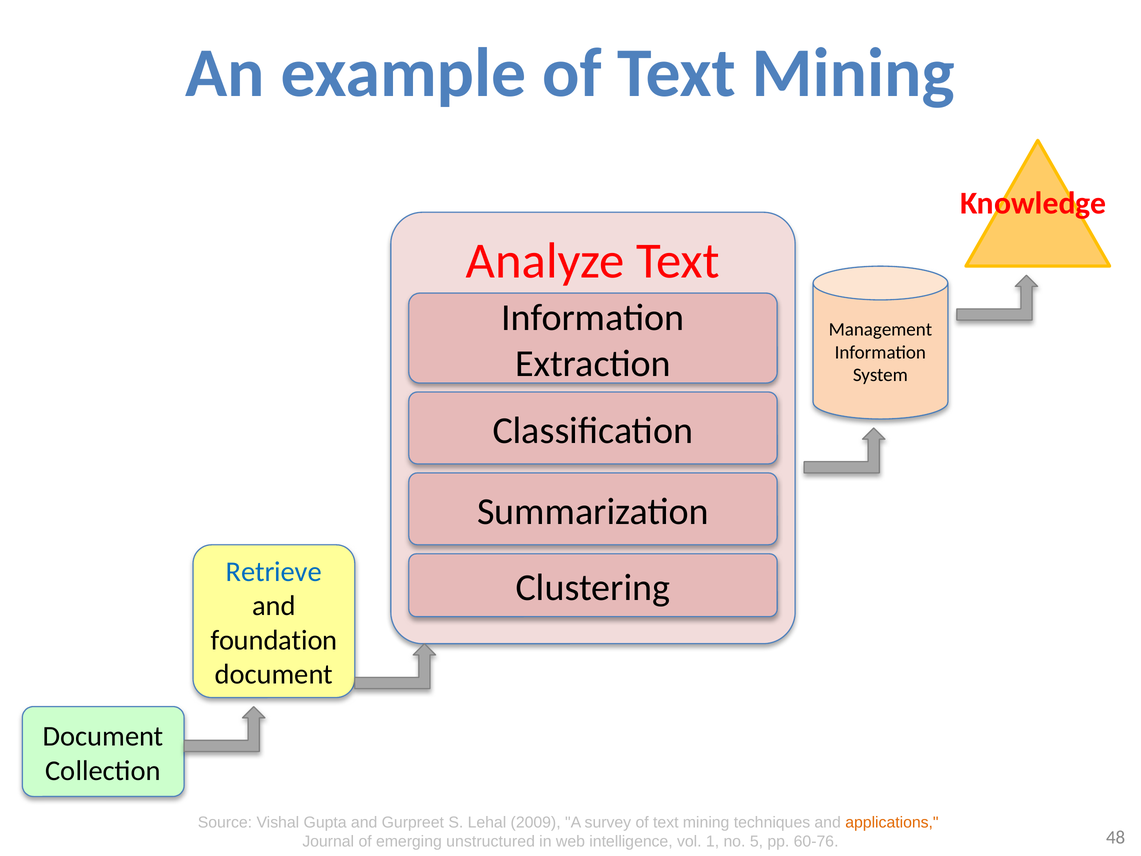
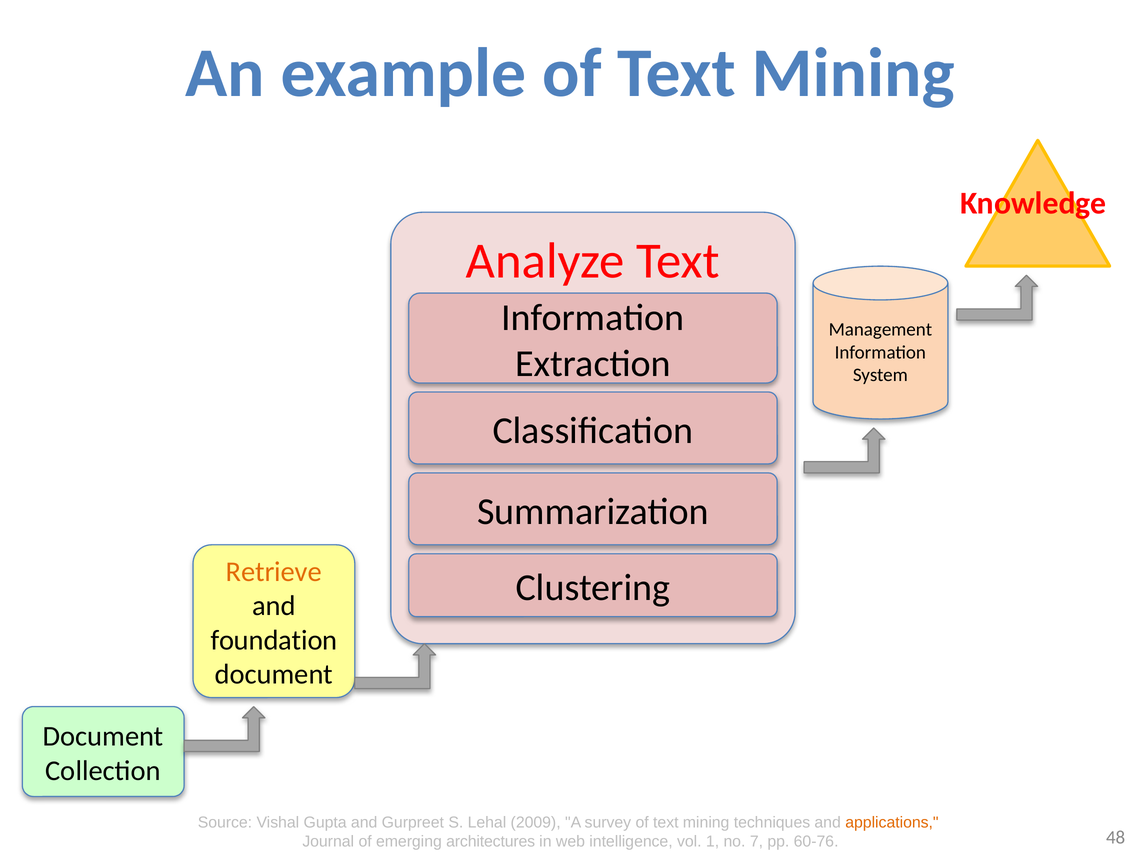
Retrieve colour: blue -> orange
unstructured: unstructured -> architectures
5: 5 -> 7
